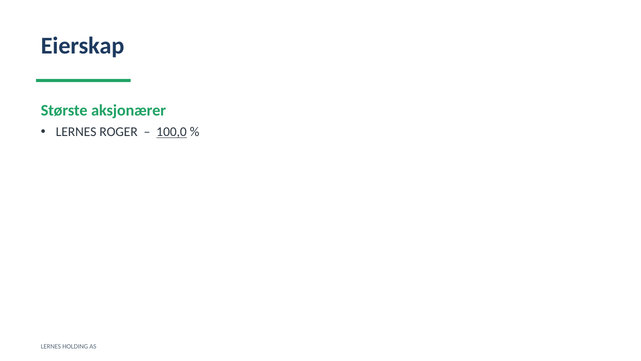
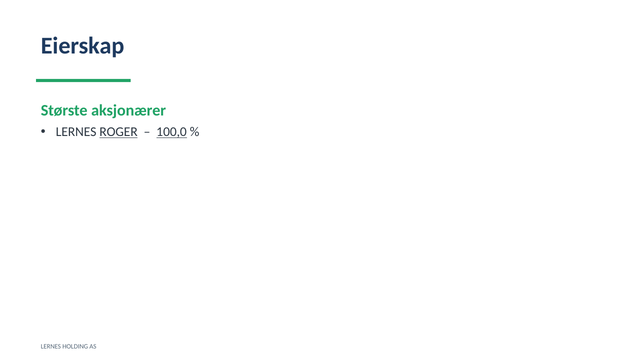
ROGER underline: none -> present
